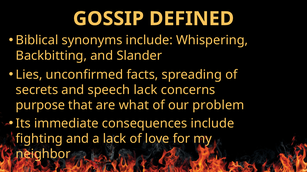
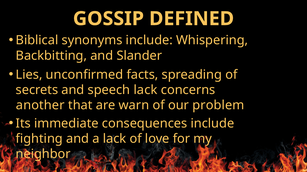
purpose: purpose -> another
what: what -> warn
